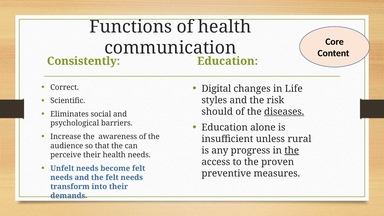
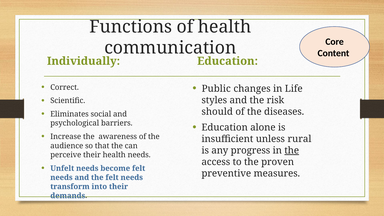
Consistently: Consistently -> Individually
Digital: Digital -> Public
diseases underline: present -> none
